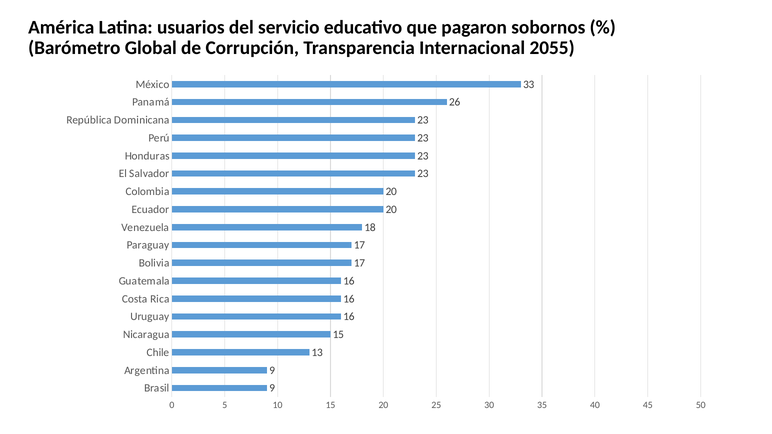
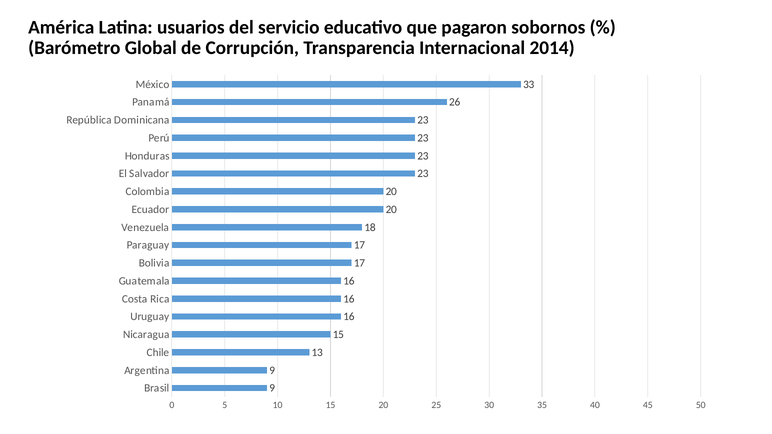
2055: 2055 -> 2014
